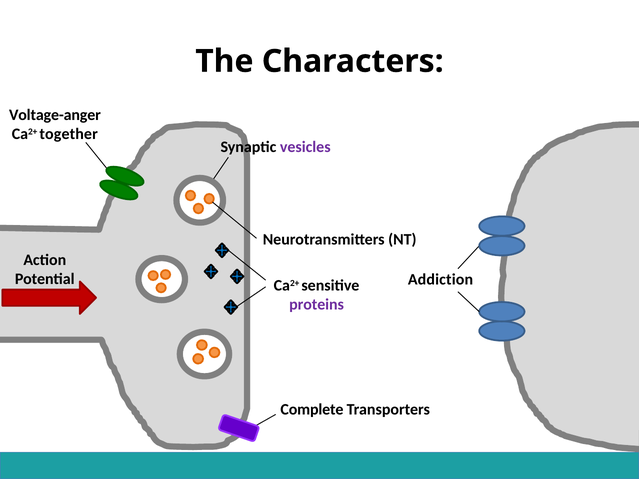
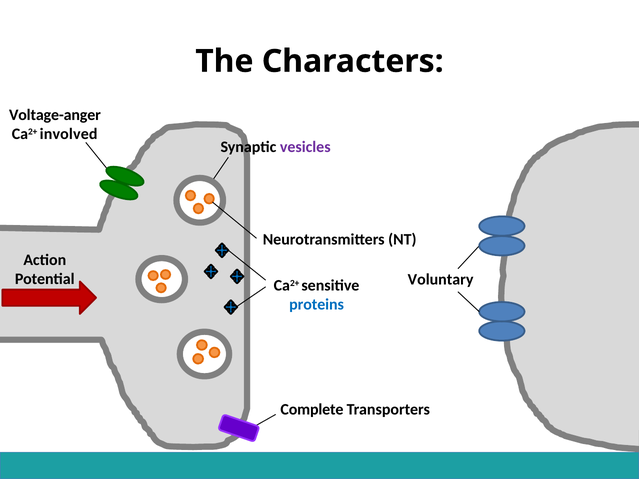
together: together -> involved
Addiction: Addiction -> Voluntary
proteins colour: purple -> blue
